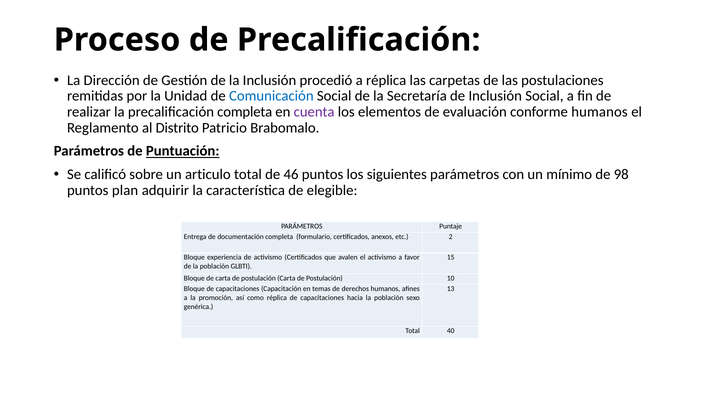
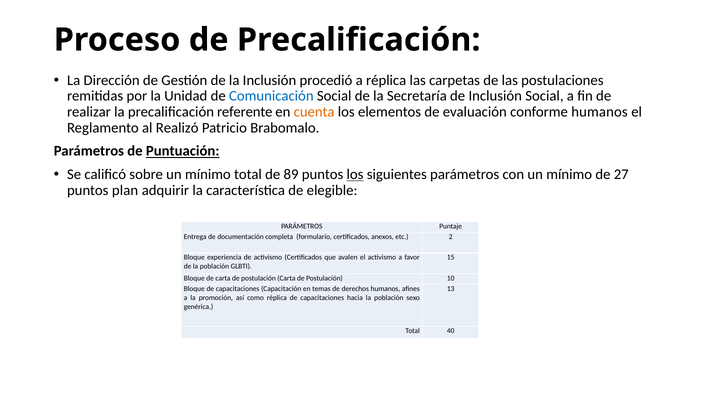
precalificación completa: completa -> referente
cuenta colour: purple -> orange
Distrito: Distrito -> Realizó
sobre un articulo: articulo -> mínimo
46: 46 -> 89
los at (355, 174) underline: none -> present
98: 98 -> 27
